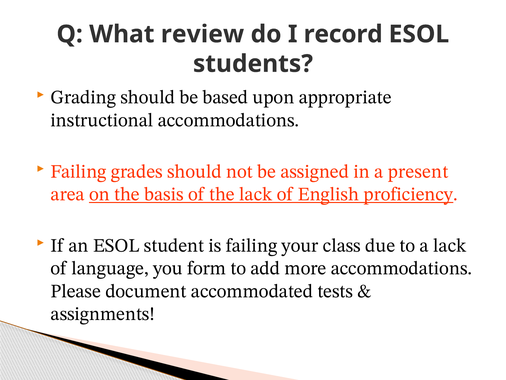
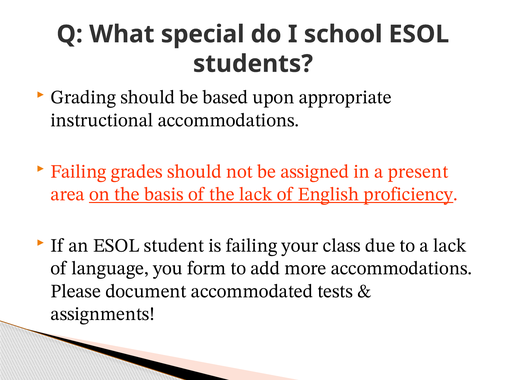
review: review -> special
record: record -> school
